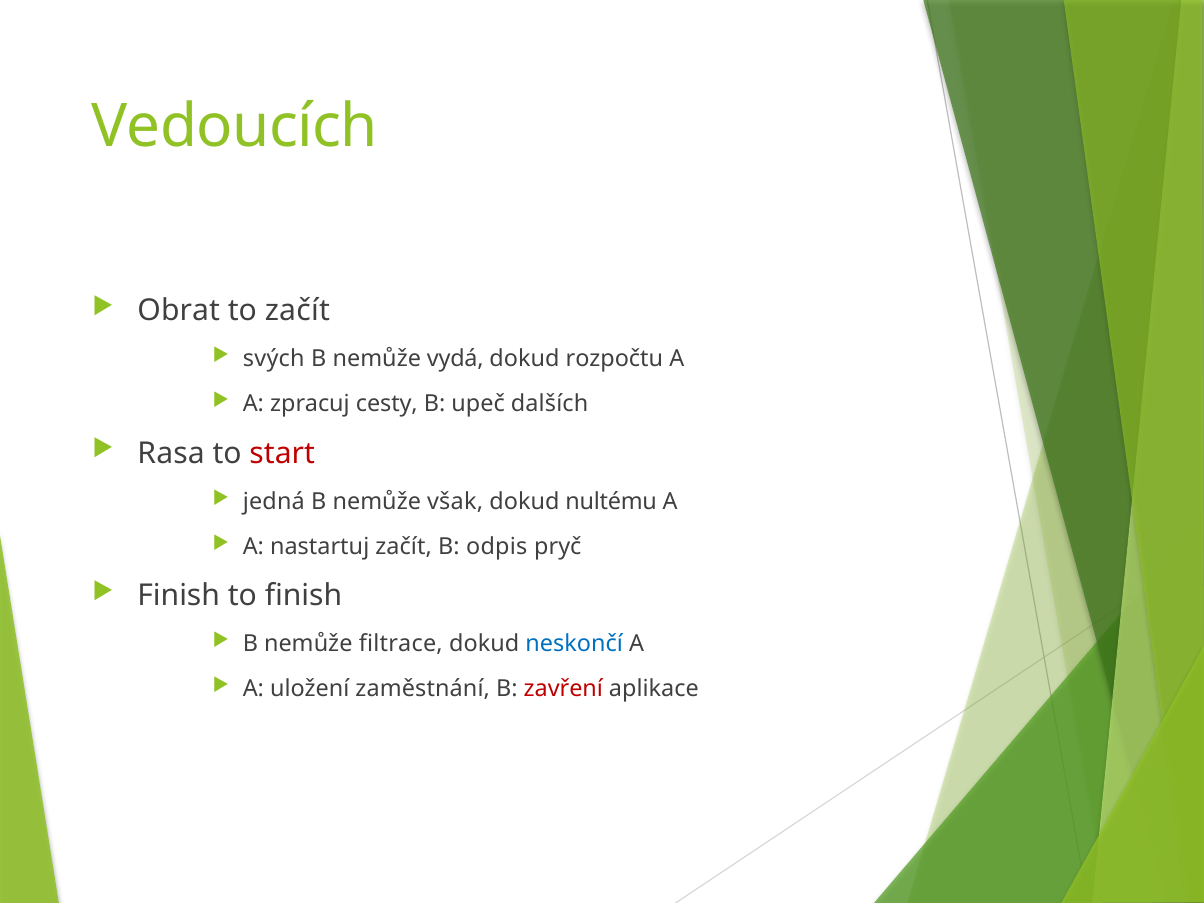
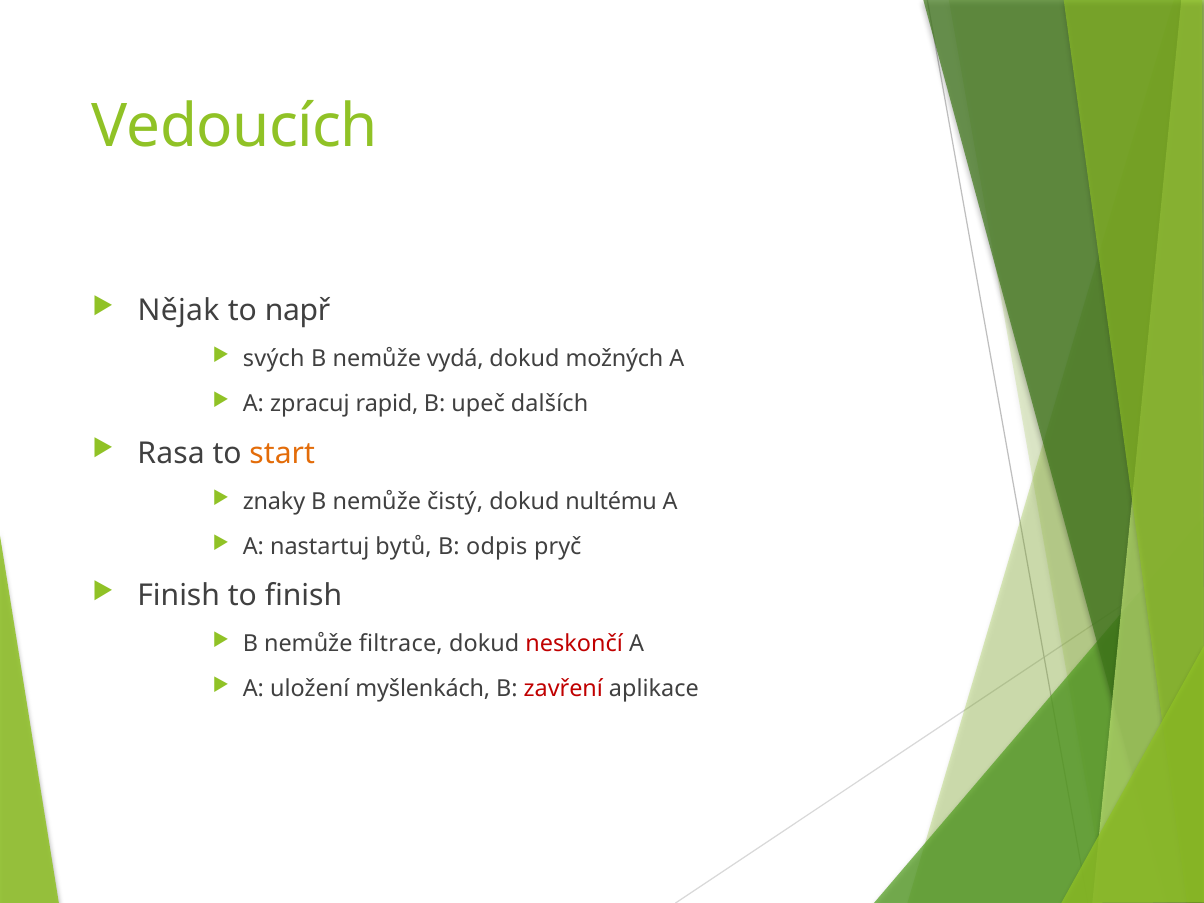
Obrat: Obrat -> Nějak
to začít: začít -> např
rozpočtu: rozpočtu -> možných
cesty: cesty -> rapid
start colour: red -> orange
jedná: jedná -> znaky
však: však -> čistý
nastartuj začít: začít -> bytů
neskončí colour: blue -> red
zaměstnání: zaměstnání -> myšlenkách
